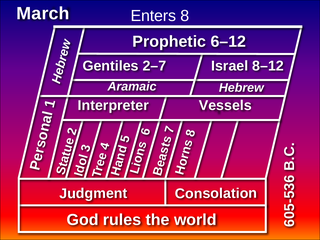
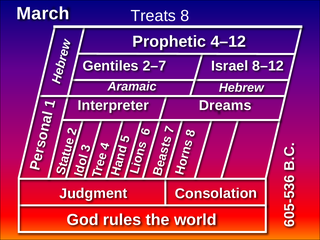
Enters: Enters -> Treats
6–12: 6–12 -> 4–12
Vessels: Vessels -> Dreams
